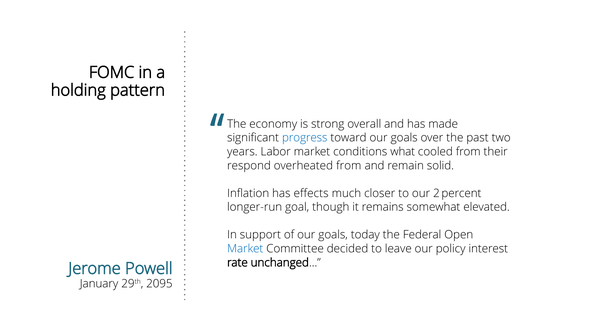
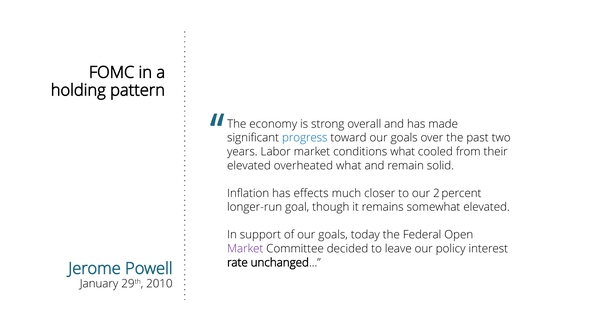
respond at (249, 166): respond -> elevated
overheated from: from -> what
Market at (245, 249) colour: blue -> purple
2095: 2095 -> 2010
